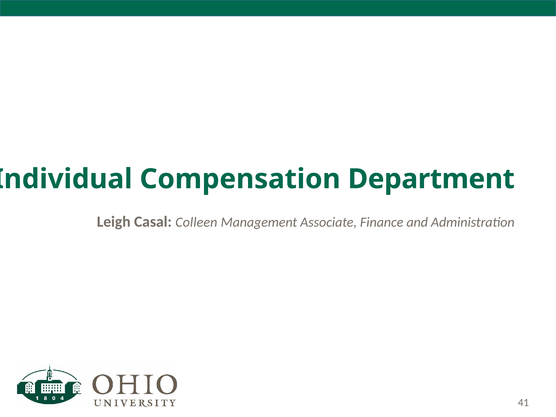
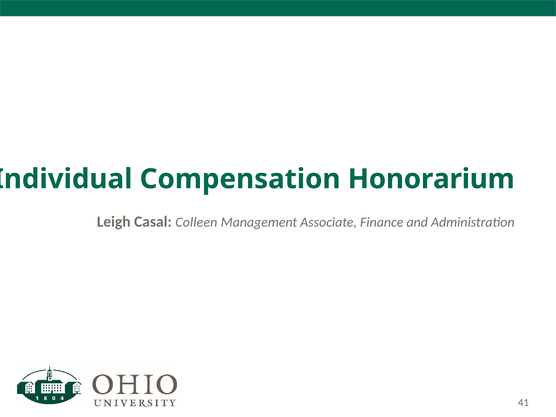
Department: Department -> Honorarium
